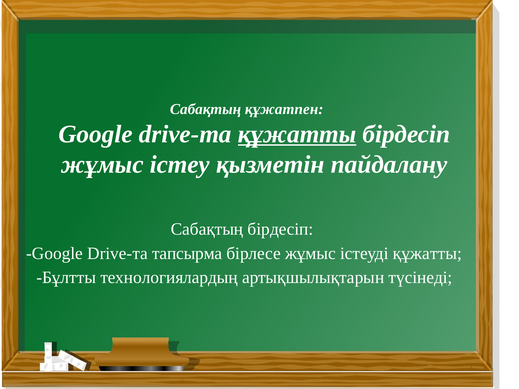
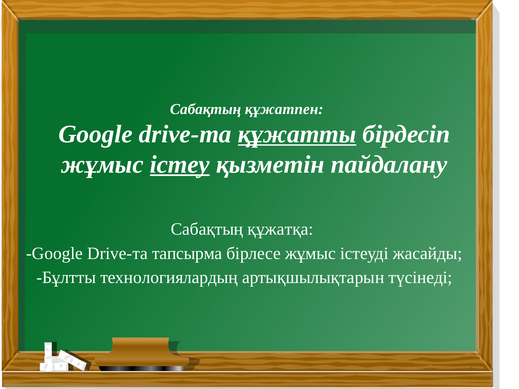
істеу underline: none -> present
Сабақтың бірдесіп: бірдесіп -> құжатқа
істеуді құжатты: құжатты -> жасайды
